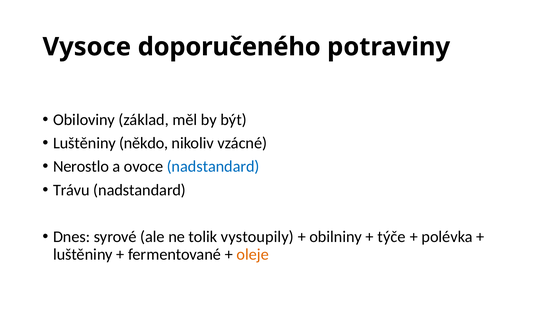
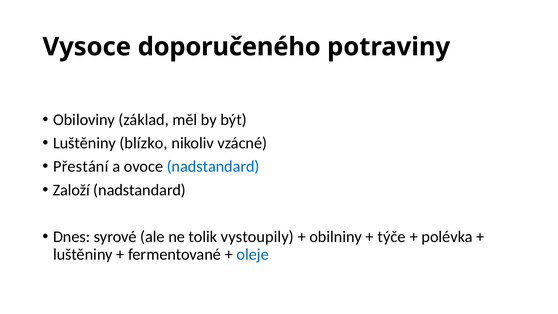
někdo: někdo -> blízko
Nerostlo: Nerostlo -> Přestání
Trávu: Trávu -> Založí
oleje colour: orange -> blue
